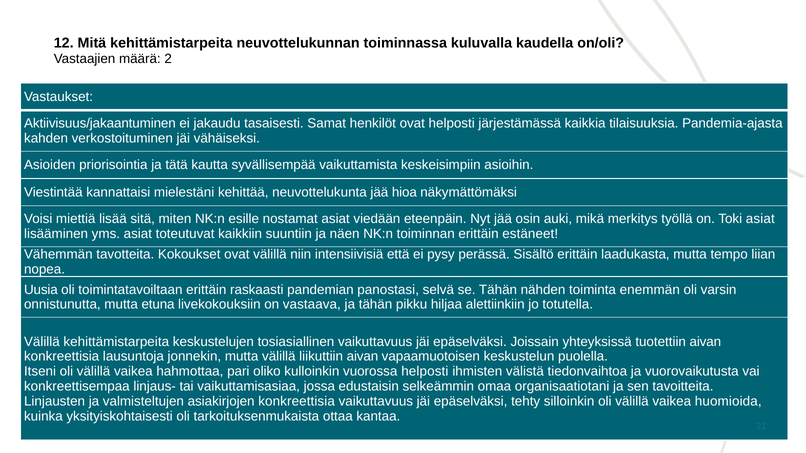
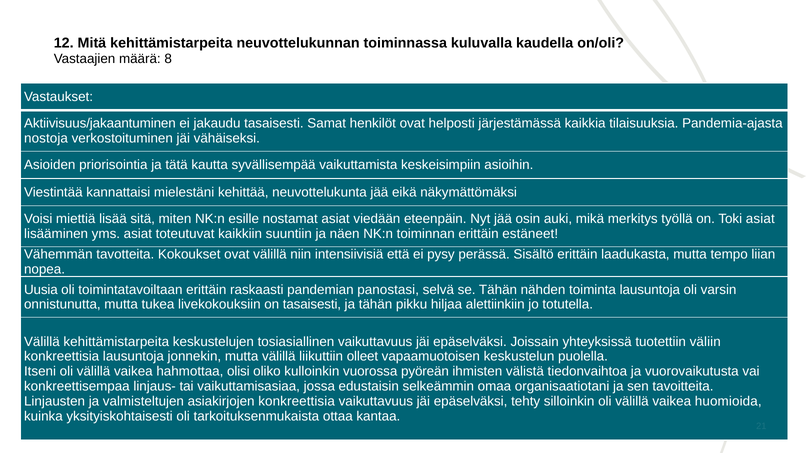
2: 2 -> 8
kahden: kahden -> nostoja
hioa: hioa -> eikä
toiminta enemmän: enemmän -> lausuntoja
etuna: etuna -> tukea
on vastaava: vastaava -> tasaisesti
tuotettiin aivan: aivan -> väliin
liikuttiin aivan: aivan -> olleet
pari: pari -> olisi
vuorossa helposti: helposti -> pyöreän
